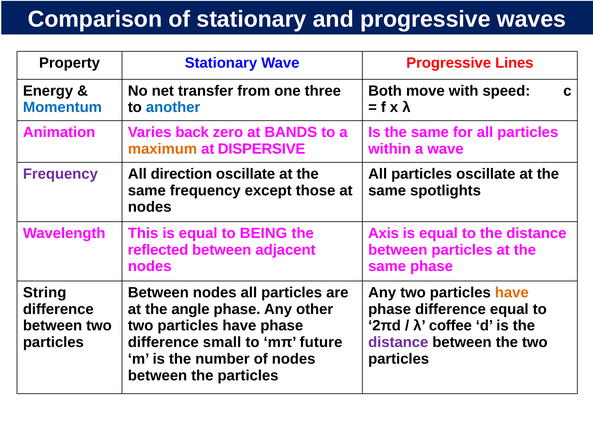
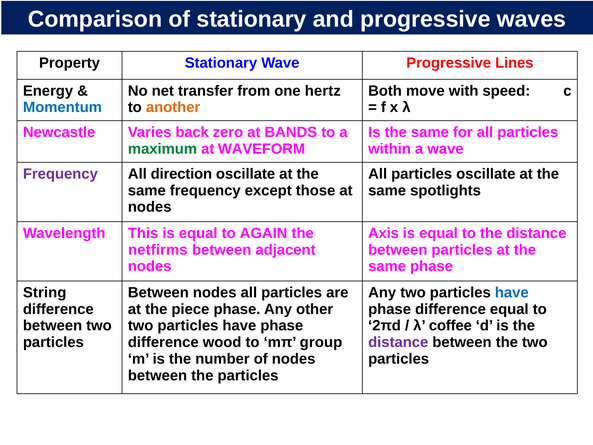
three: three -> hertz
another colour: blue -> orange
Animation: Animation -> Newcastle
maximum colour: orange -> green
DISPERSIVE: DISPERSIVE -> WAVEFORM
BEING: BEING -> AGAIN
reflected: reflected -> netfirms
have at (512, 292) colour: orange -> blue
angle: angle -> piece
small: small -> wood
future: future -> group
